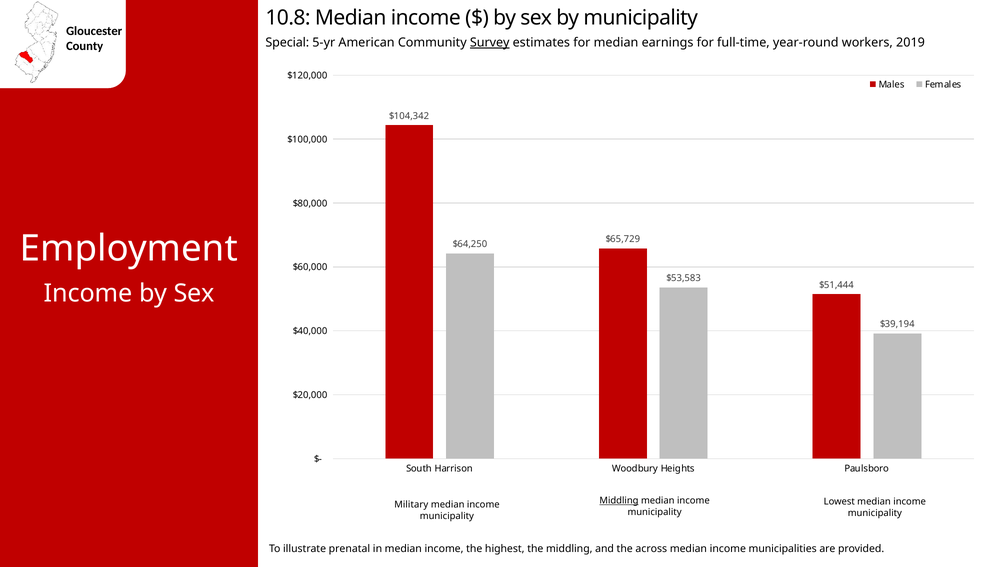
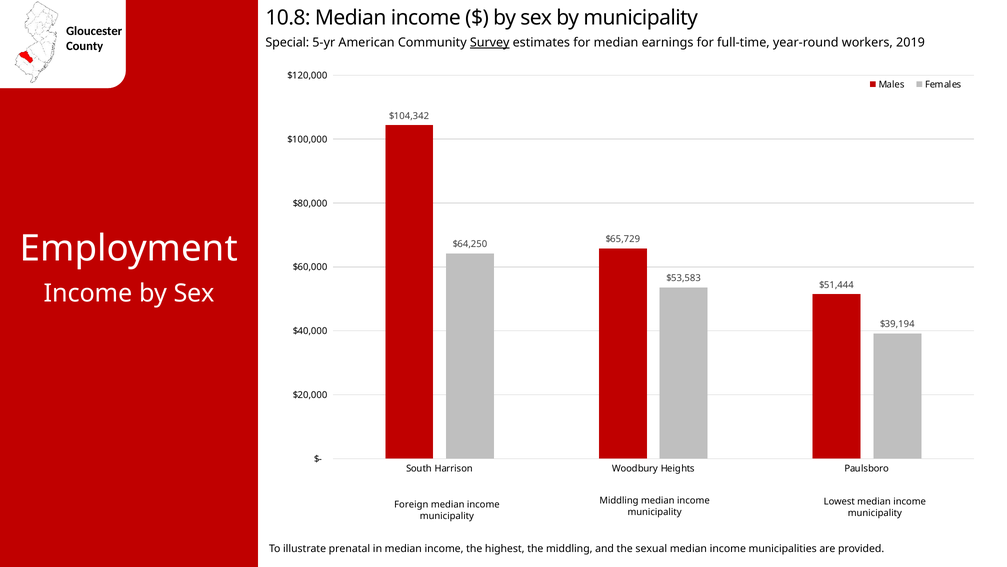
Middling at (619, 500) underline: present -> none
Military: Military -> Foreign
across: across -> sexual
